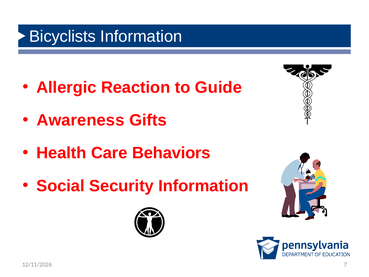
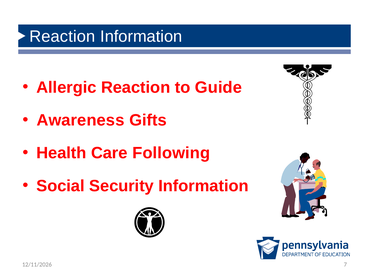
Bicyclists at (62, 36): Bicyclists -> Reaction
Behaviors: Behaviors -> Following
